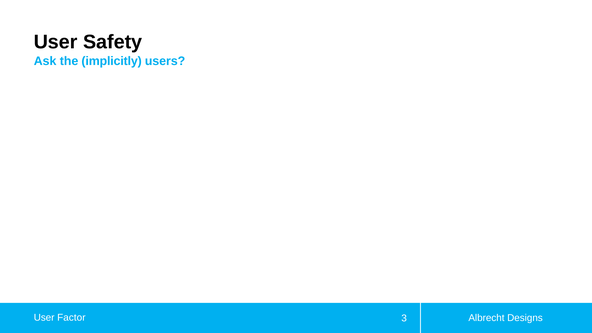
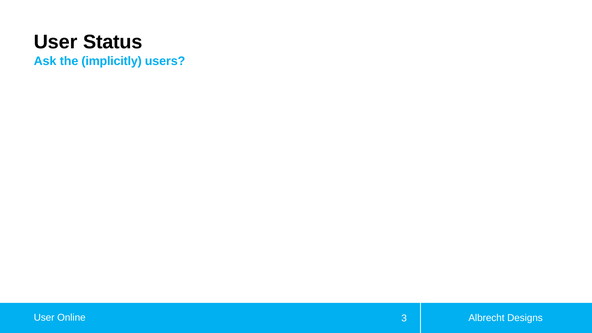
Safety: Safety -> Status
Factor: Factor -> Online
